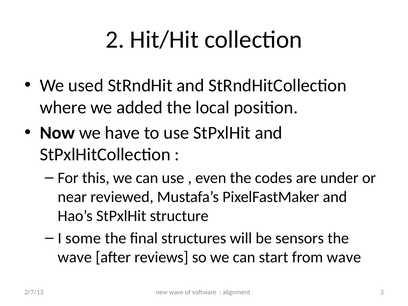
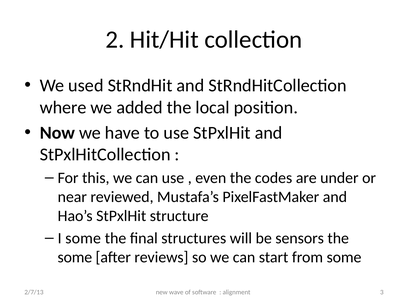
wave at (75, 257): wave -> some
from wave: wave -> some
